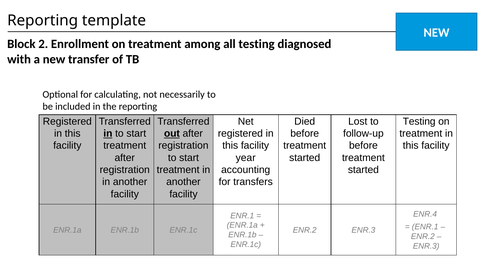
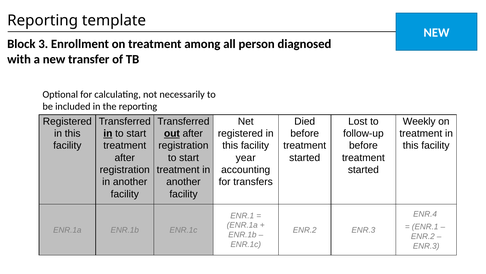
2: 2 -> 3
all testing: testing -> person
Testing at (419, 121): Testing -> Weekly
